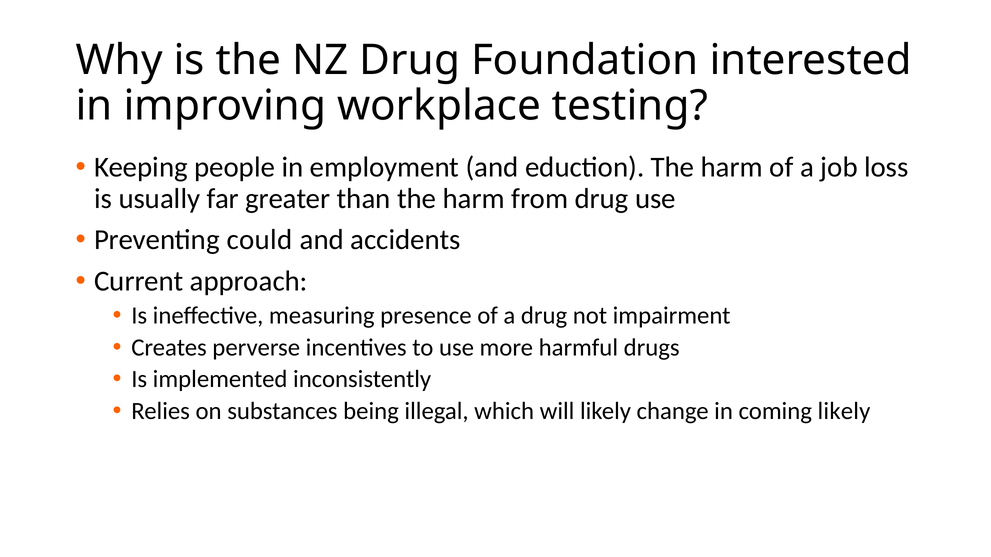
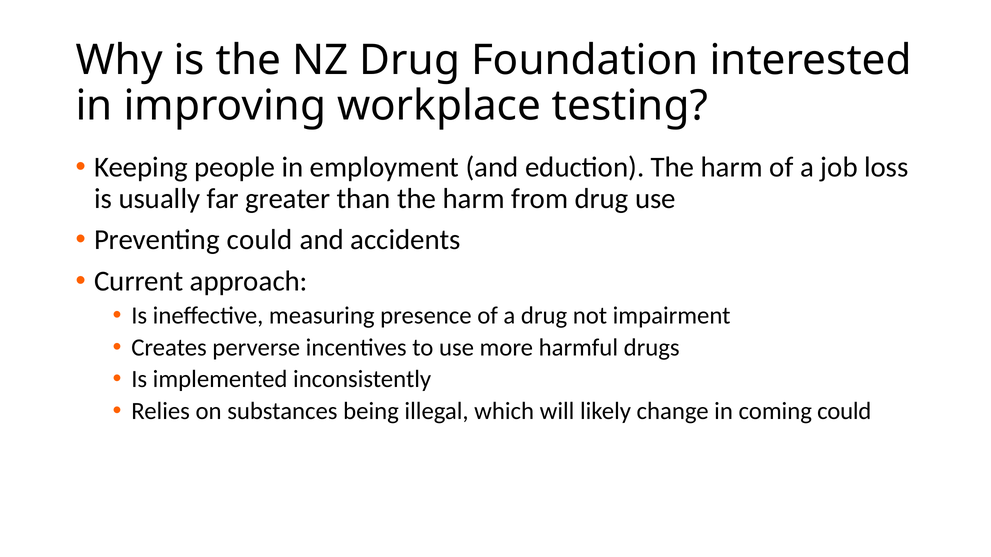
coming likely: likely -> could
